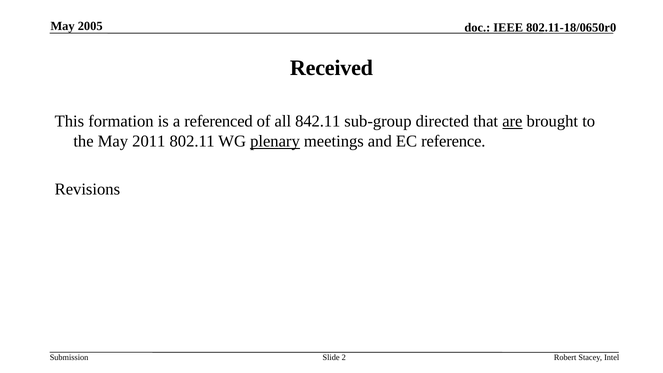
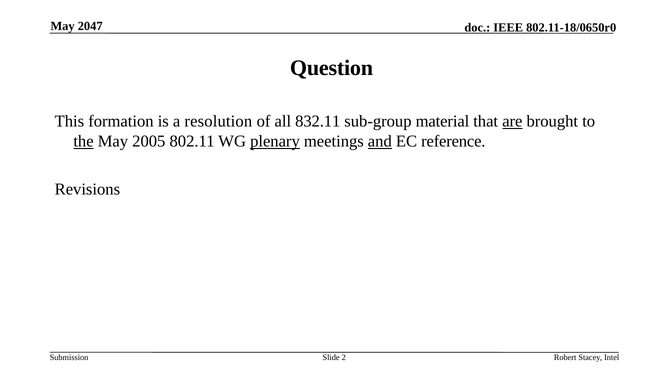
2005: 2005 -> 2047
Received: Received -> Question
referenced: referenced -> resolution
842.11: 842.11 -> 832.11
directed: directed -> material
the underline: none -> present
2011: 2011 -> 2005
and underline: none -> present
